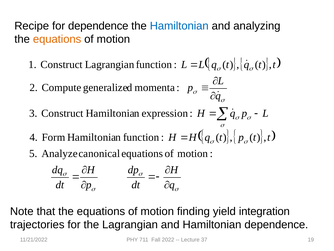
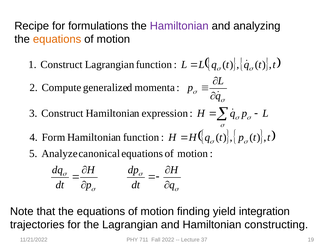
for dependence: dependence -> formulations
Hamiltonian at (179, 26) colour: blue -> purple
Hamiltonian dependence: dependence -> constructing
